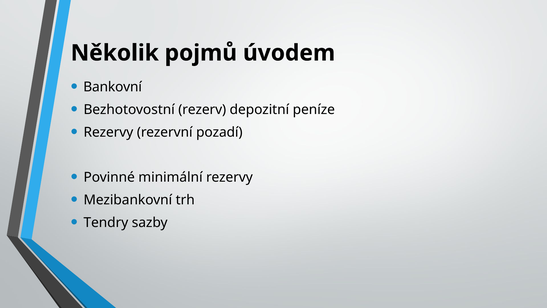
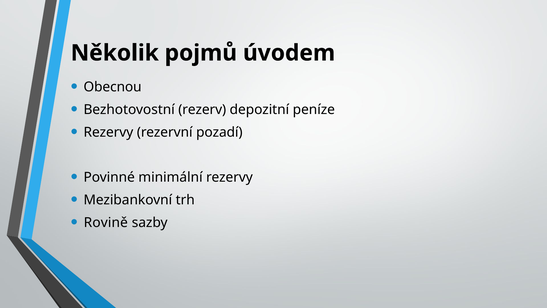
Bankovní: Bankovní -> Obecnou
Tendry: Tendry -> Rovině
